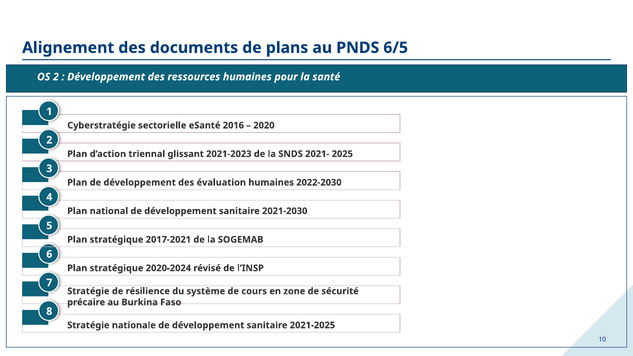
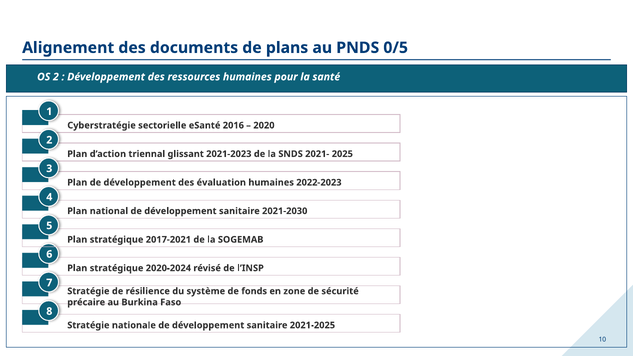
6/5: 6/5 -> 0/5
2022-2030: 2022-2030 -> 2022-2023
cours: cours -> fonds
